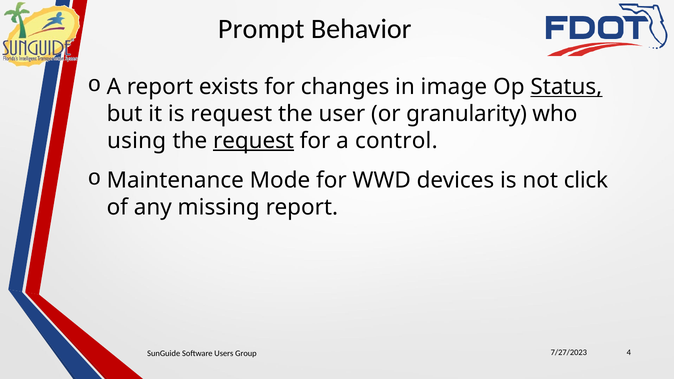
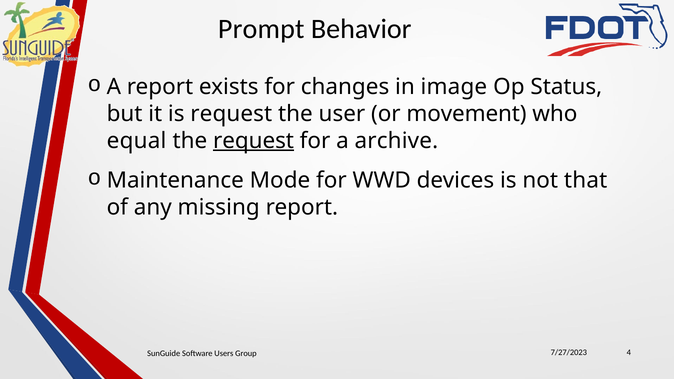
Status underline: present -> none
granularity: granularity -> movement
using: using -> equal
control: control -> archive
click: click -> that
